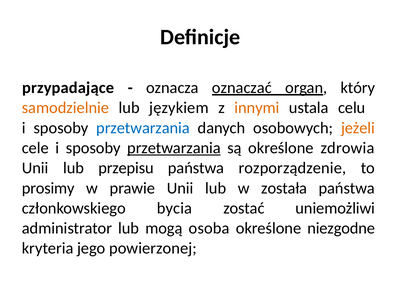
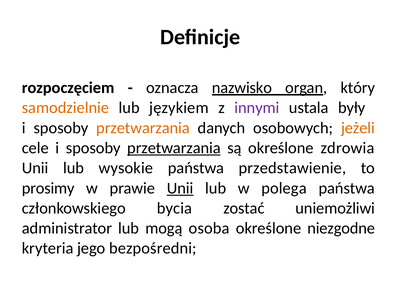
przypadające: przypadające -> rozpoczęciem
oznaczać: oznaczać -> nazwisko
innymi colour: orange -> purple
celu: celu -> były
przetwarzania at (143, 128) colour: blue -> orange
przepisu: przepisu -> wysokie
rozporządzenie: rozporządzenie -> przedstawienie
Unii at (180, 188) underline: none -> present
została: została -> polega
powierzonej: powierzonej -> bezpośredni
